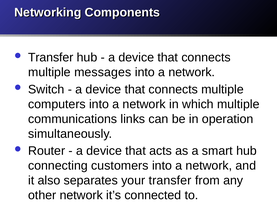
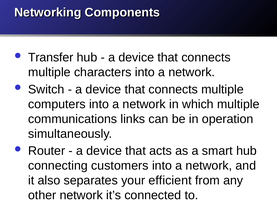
messages: messages -> characters
your transfer: transfer -> efficient
